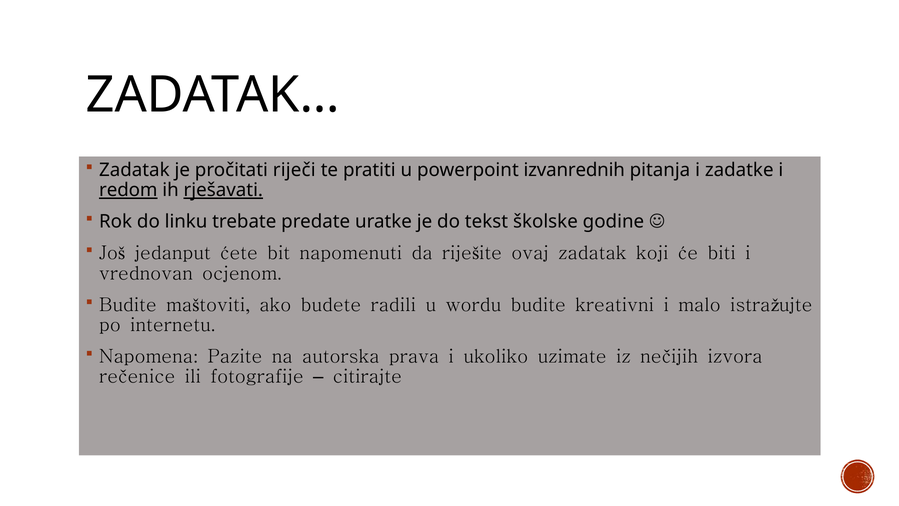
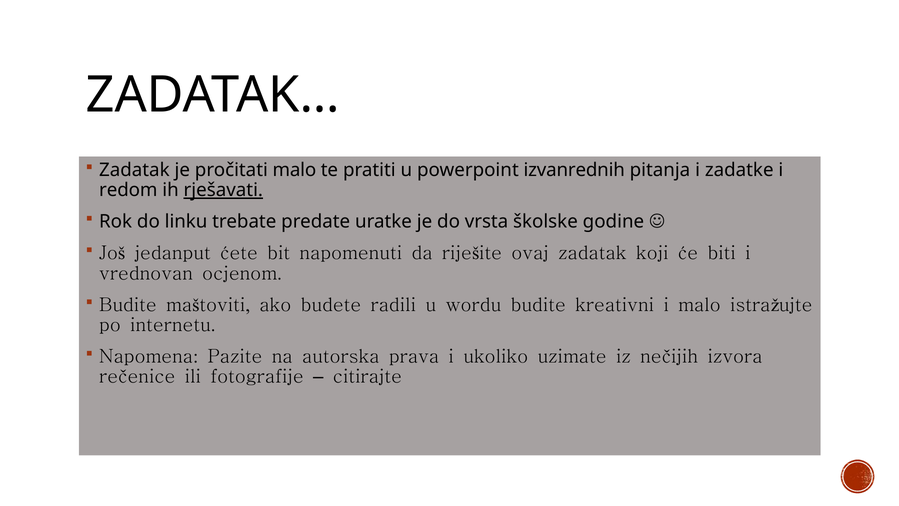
pročitati riječi: riječi -> malo
redom underline: present -> none
tekst: tekst -> vrsta
